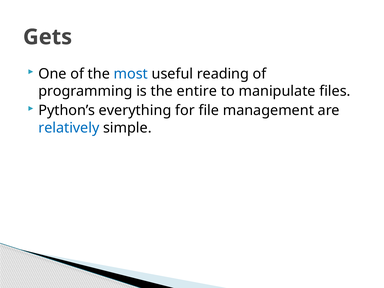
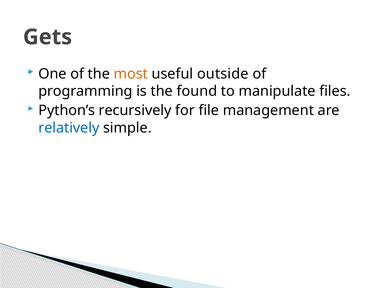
most colour: blue -> orange
reading: reading -> outside
entire: entire -> found
everything: everything -> recursively
